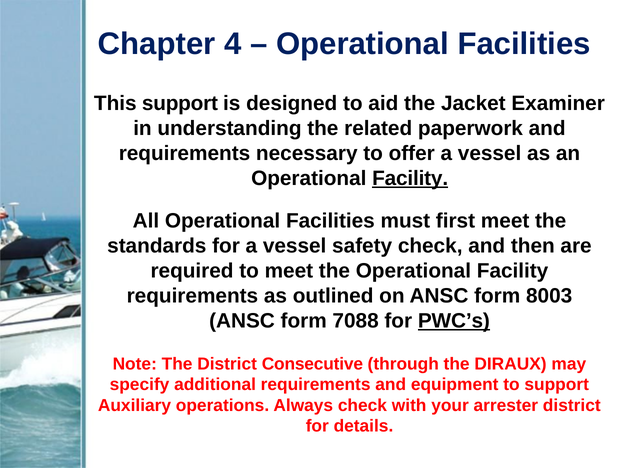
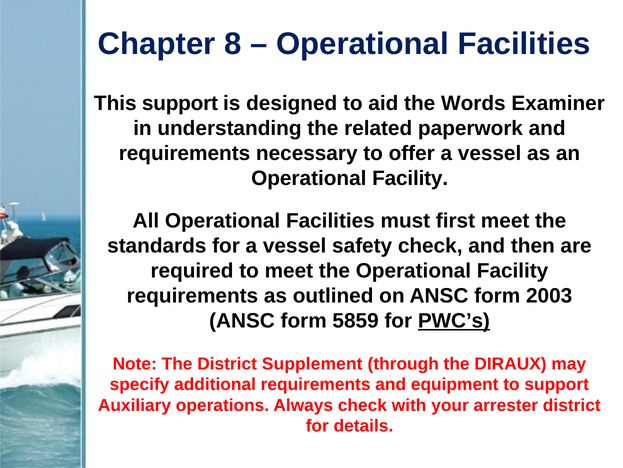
4: 4 -> 8
Jacket: Jacket -> Words
Facility at (410, 178) underline: present -> none
8003: 8003 -> 2003
7088: 7088 -> 5859
Consecutive: Consecutive -> Supplement
